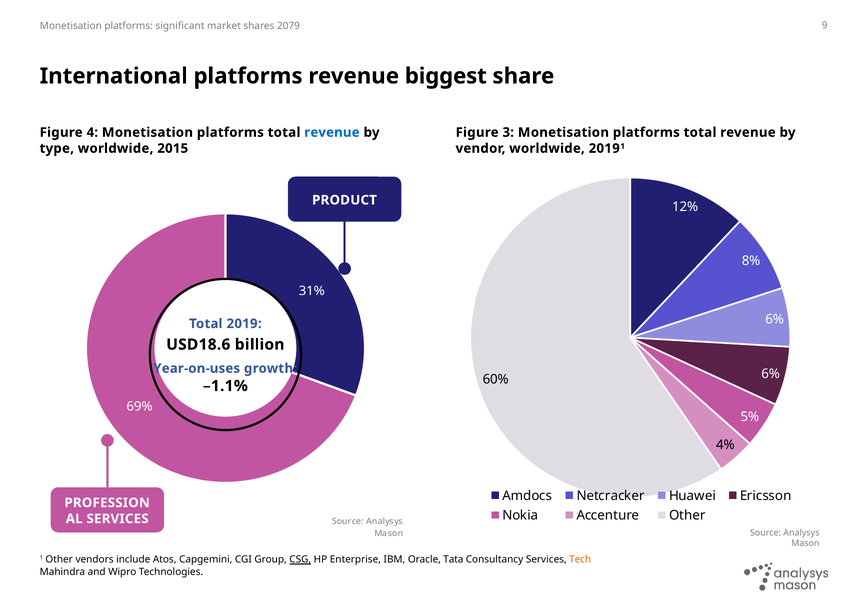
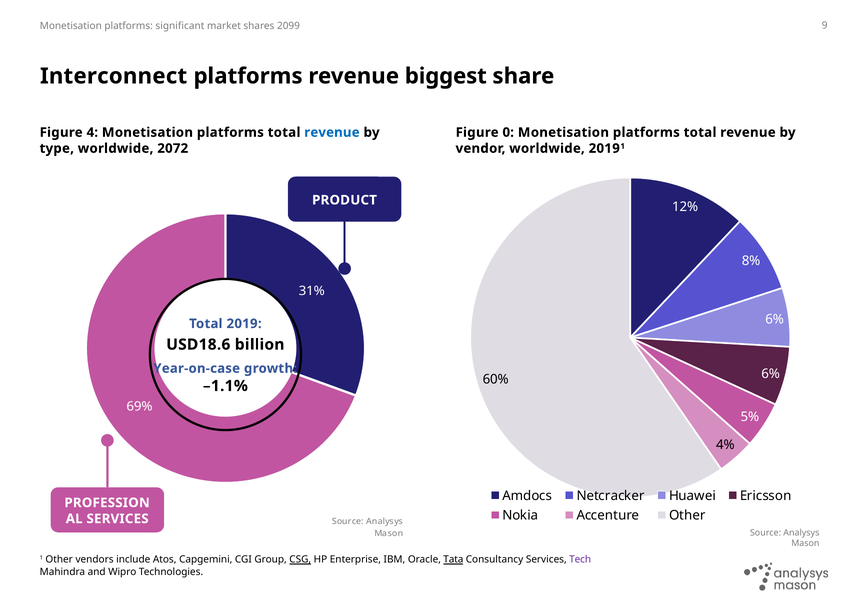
2079: 2079 -> 2099
International: International -> Interconnect
3: 3 -> 0
2015: 2015 -> 2072
Year-on-uses: Year-on-uses -> Year-on-case
Tata underline: none -> present
Tech colour: orange -> purple
